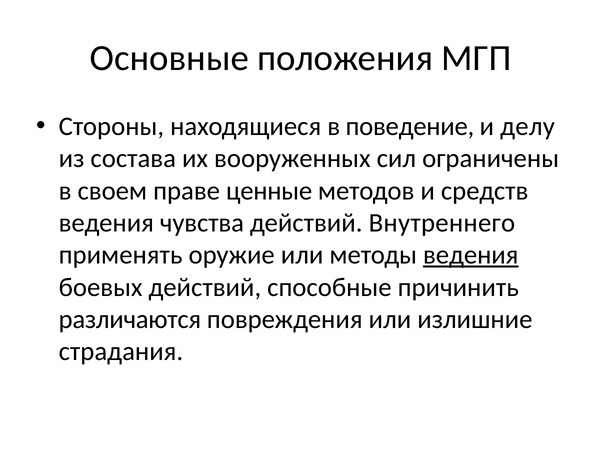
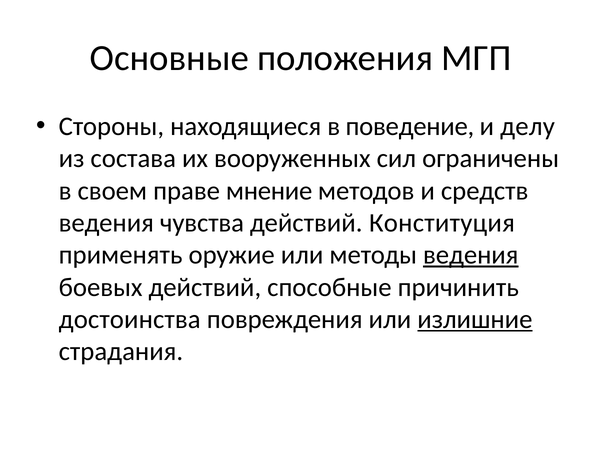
ценные: ценные -> мнение
Внутреннего: Внутреннего -> Конституция
различаются: различаются -> достоинства
излишние underline: none -> present
